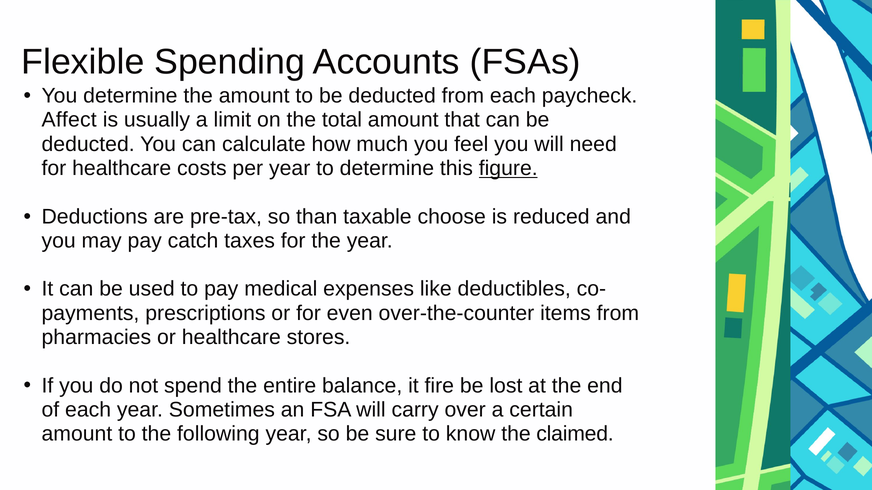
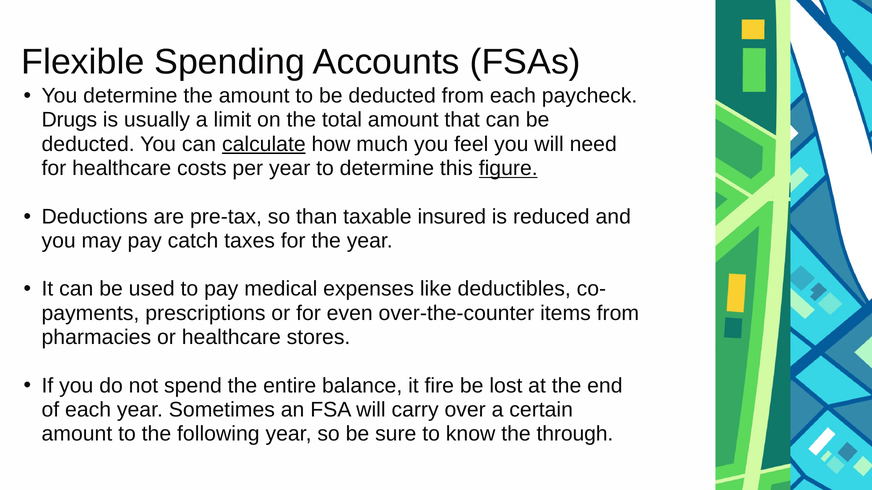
Affect: Affect -> Drugs
calculate underline: none -> present
choose: choose -> insured
claimed: claimed -> through
